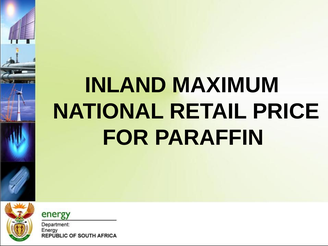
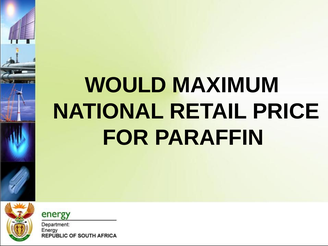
INLAND: INLAND -> WOULD
